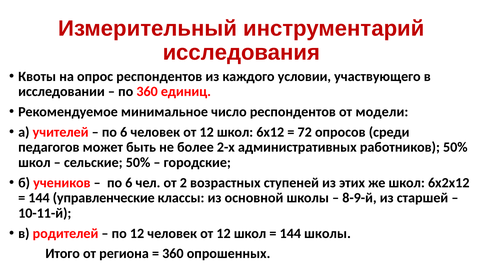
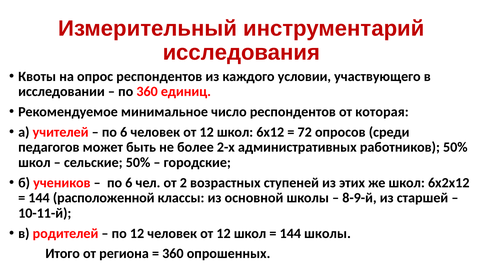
модели: модели -> которая
управленческие: управленческие -> расположенной
